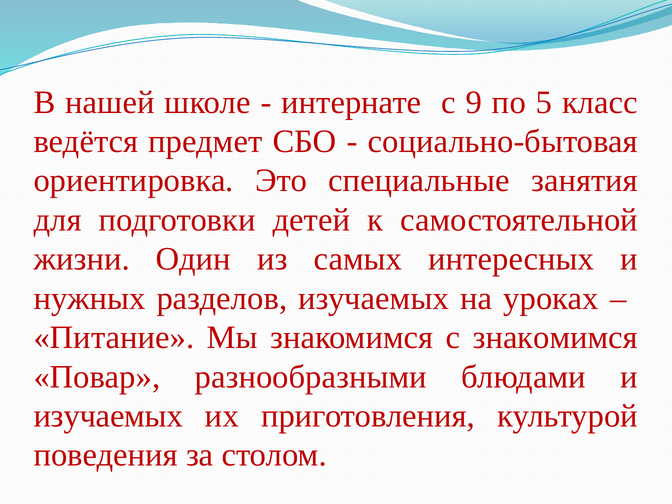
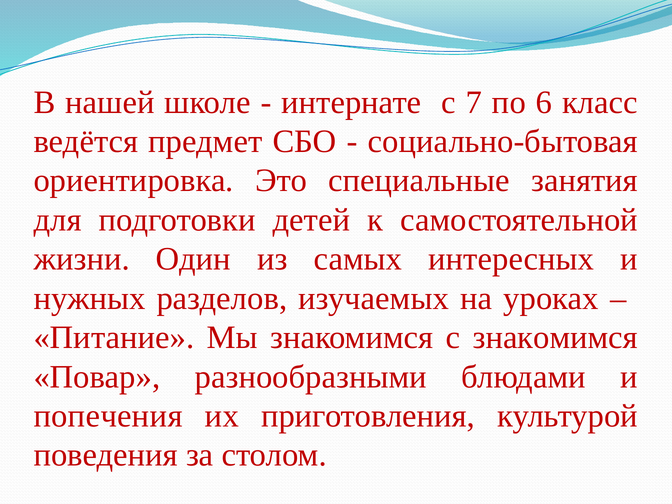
9: 9 -> 7
5: 5 -> 6
изучаемых at (108, 416): изучаемых -> попечения
